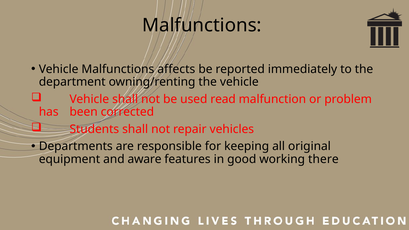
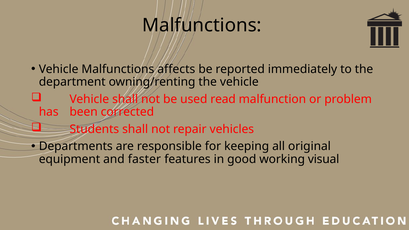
aware: aware -> faster
there: there -> visual
